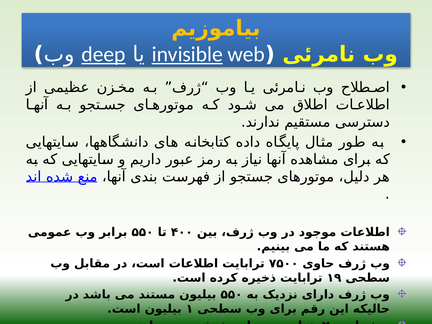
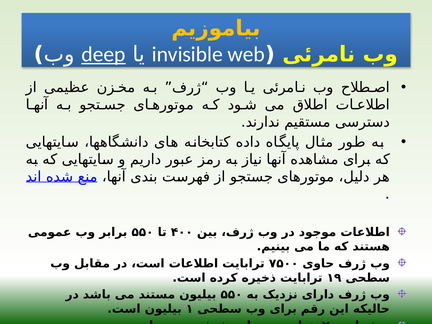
invisible underline: present -> none
